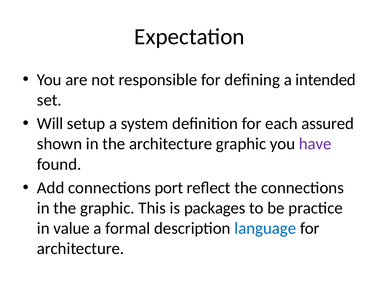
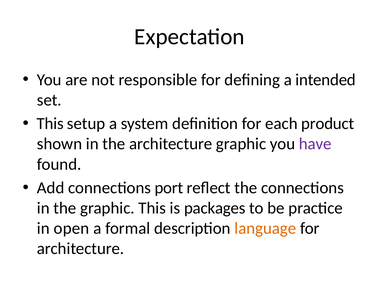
Will at (50, 123): Will -> This
assured: assured -> product
value: value -> open
language colour: blue -> orange
